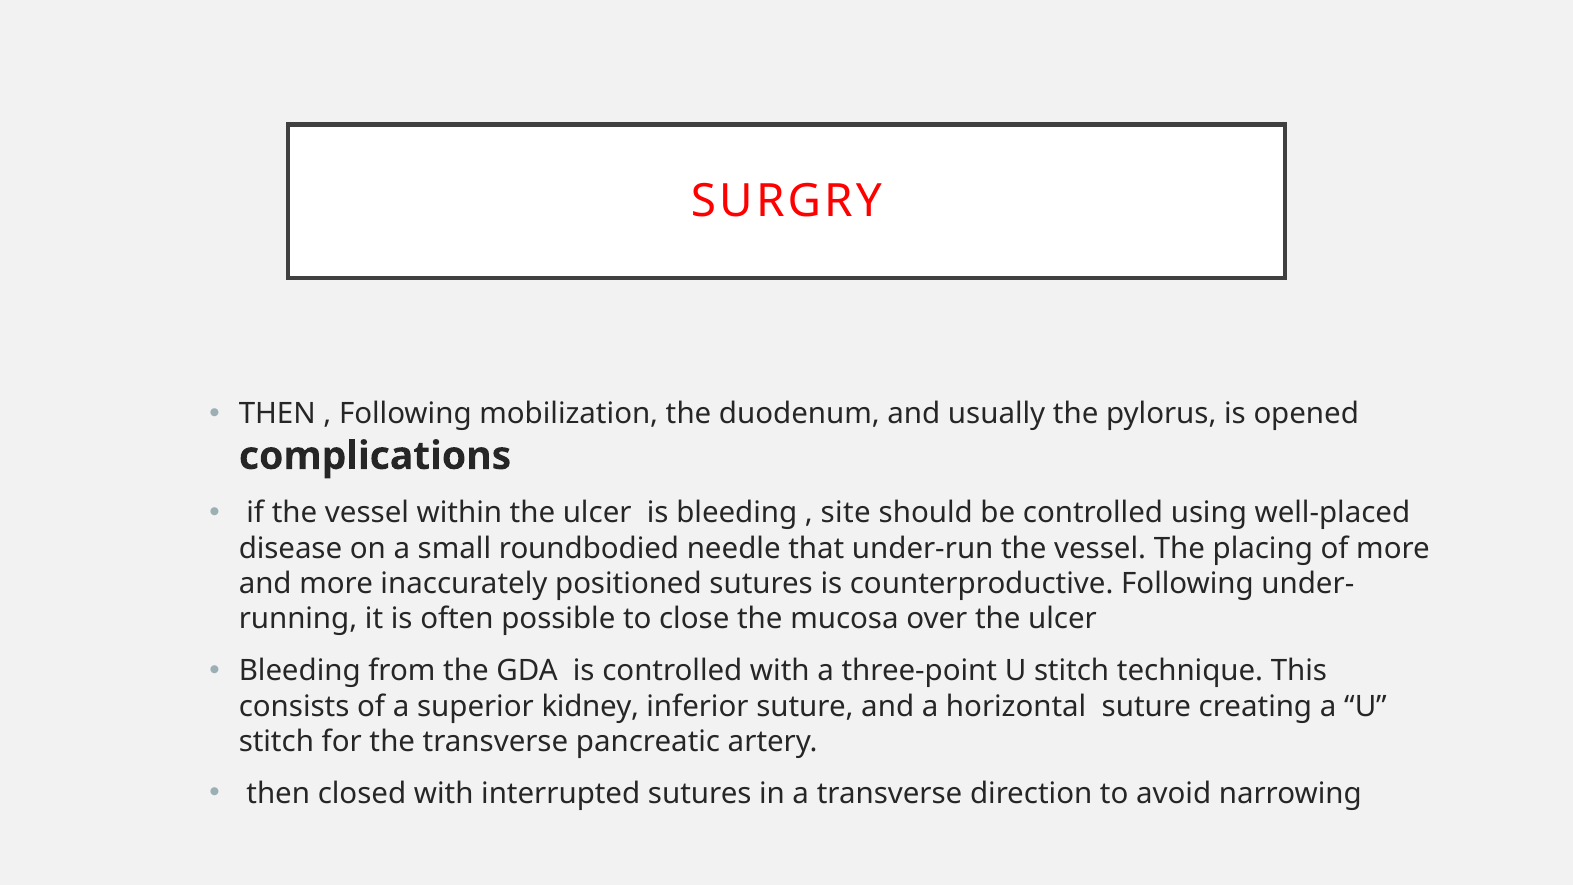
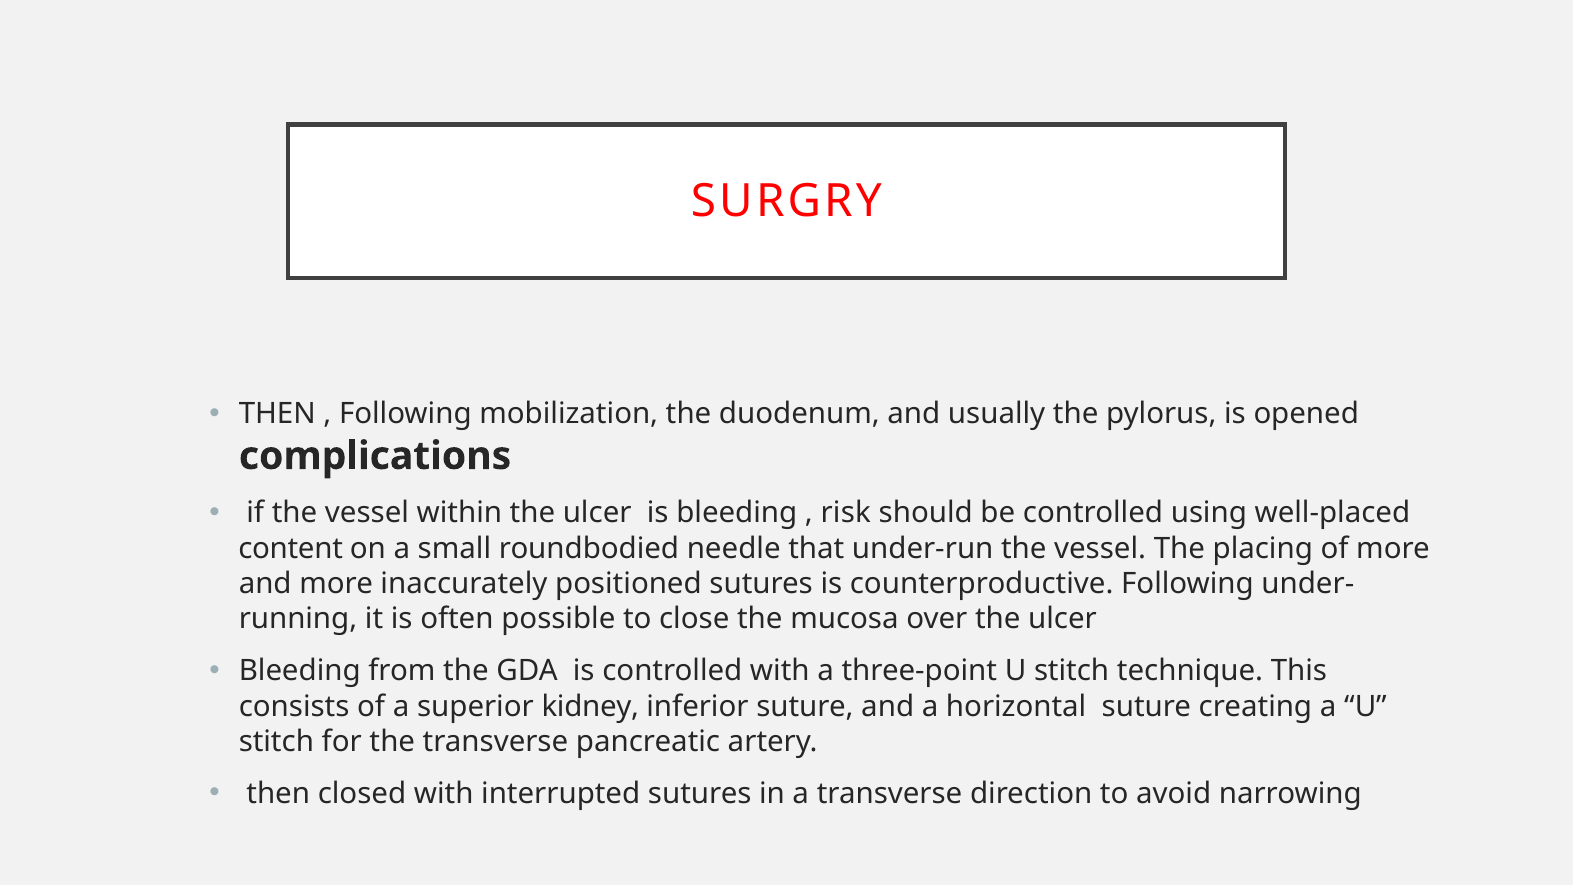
site: site -> risk
disease: disease -> content
